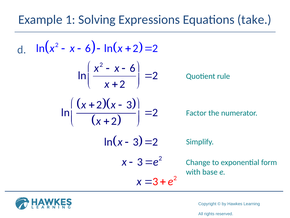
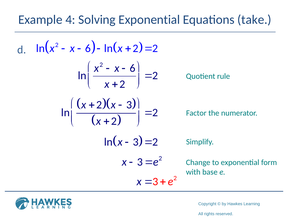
1: 1 -> 4
Solving Expressions: Expressions -> Exponential
